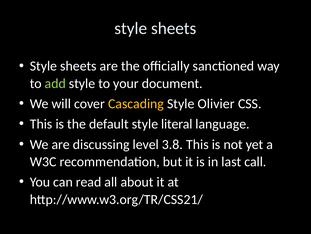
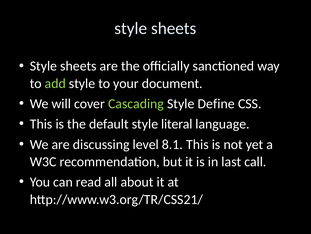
Cascading colour: yellow -> light green
Olivier: Olivier -> Define
3.8: 3.8 -> 8.1
